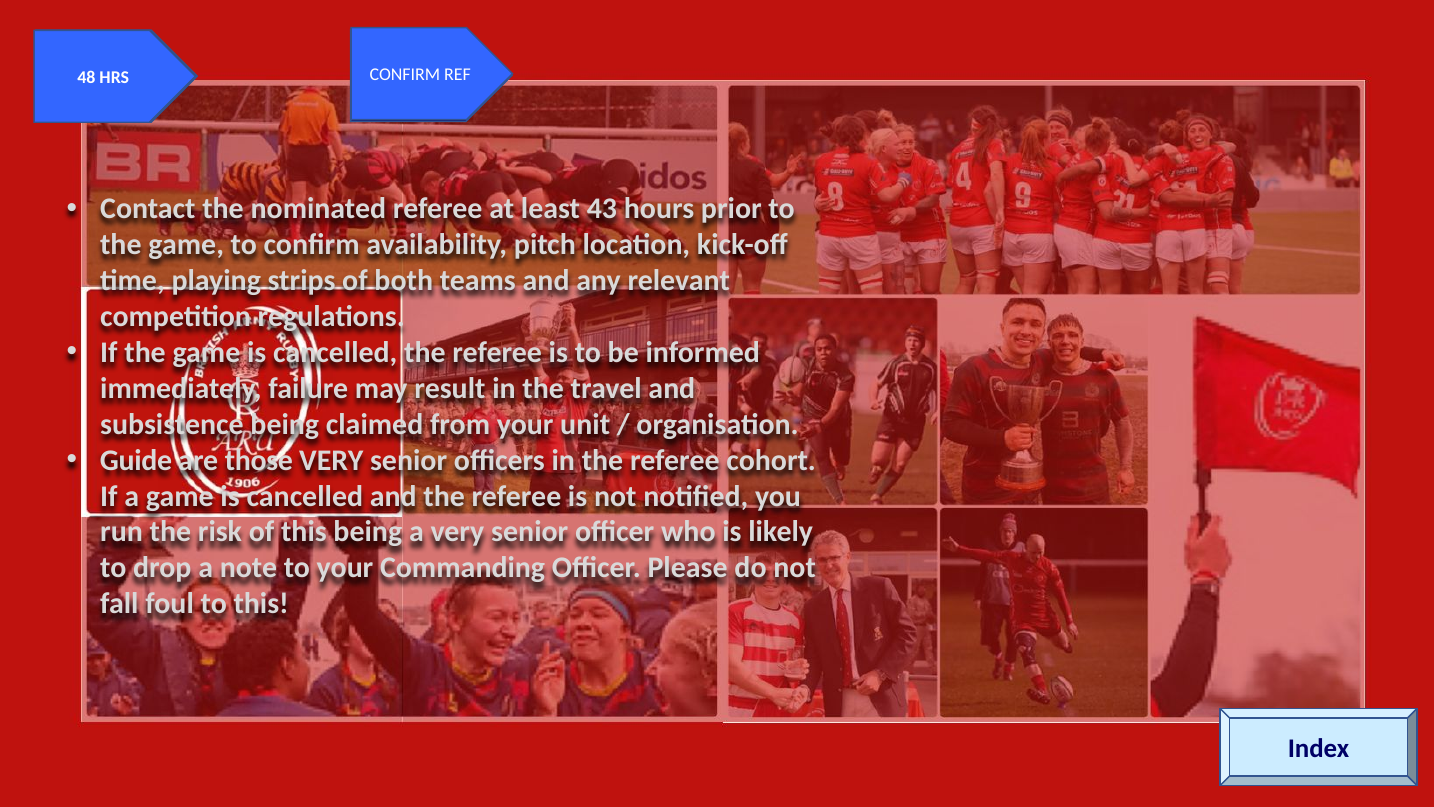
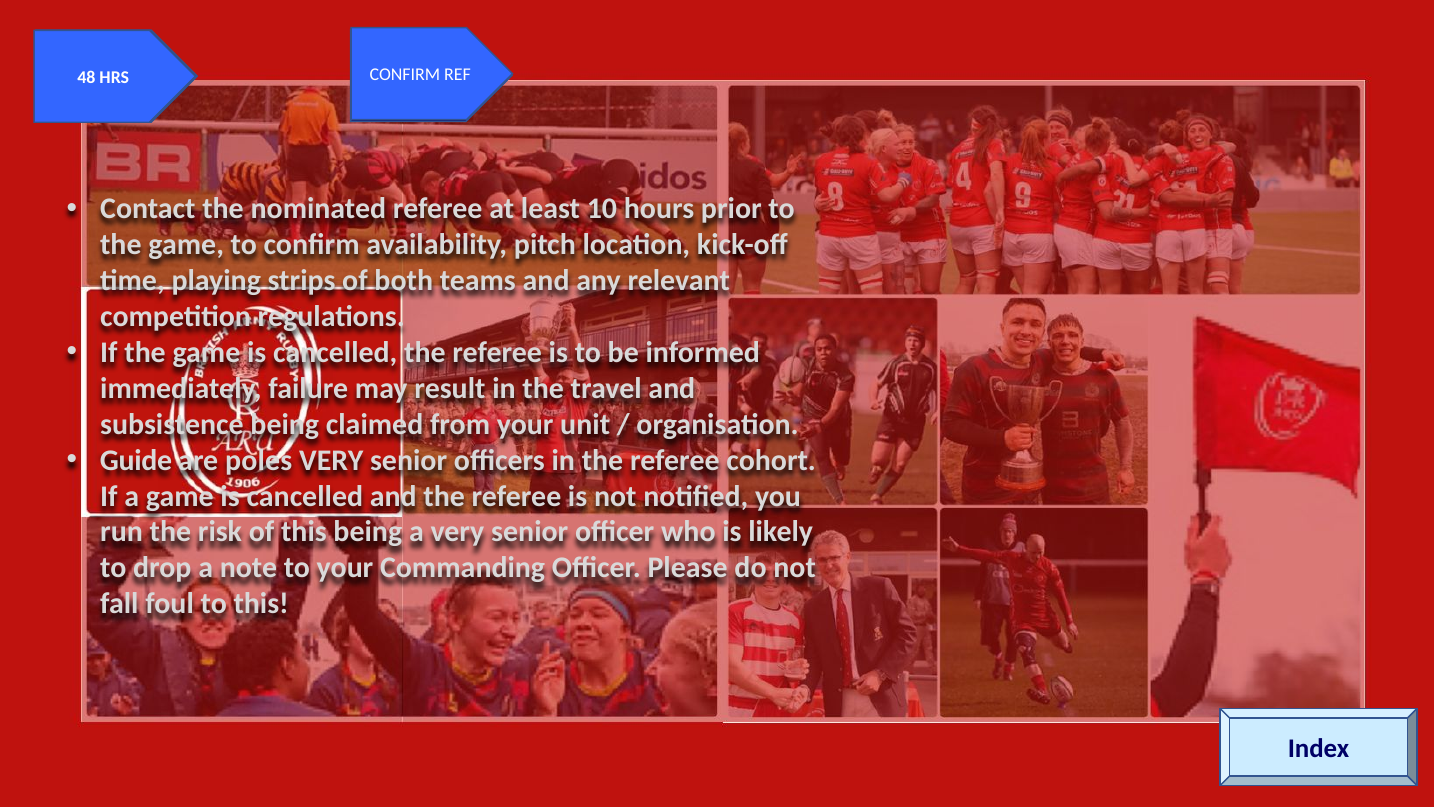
43: 43 -> 10
those: those -> poles
